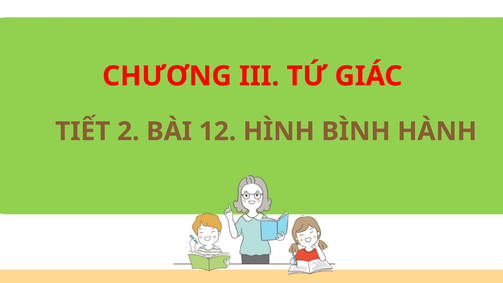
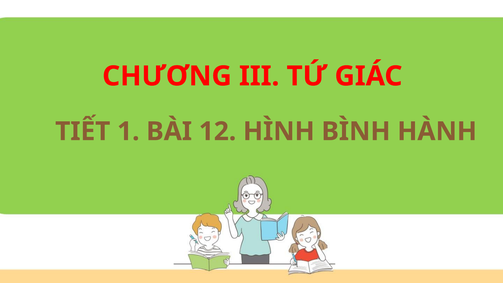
2: 2 -> 1
